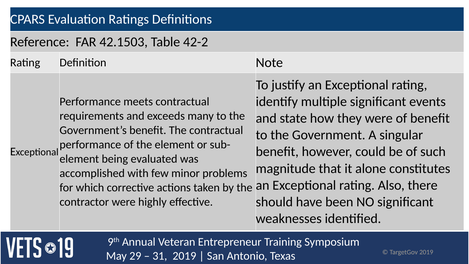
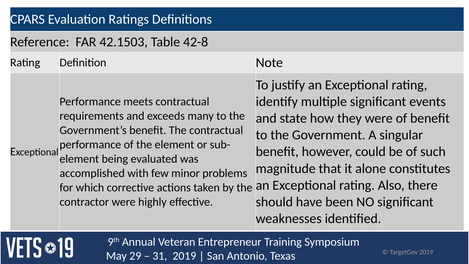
42-2: 42-2 -> 42-8
